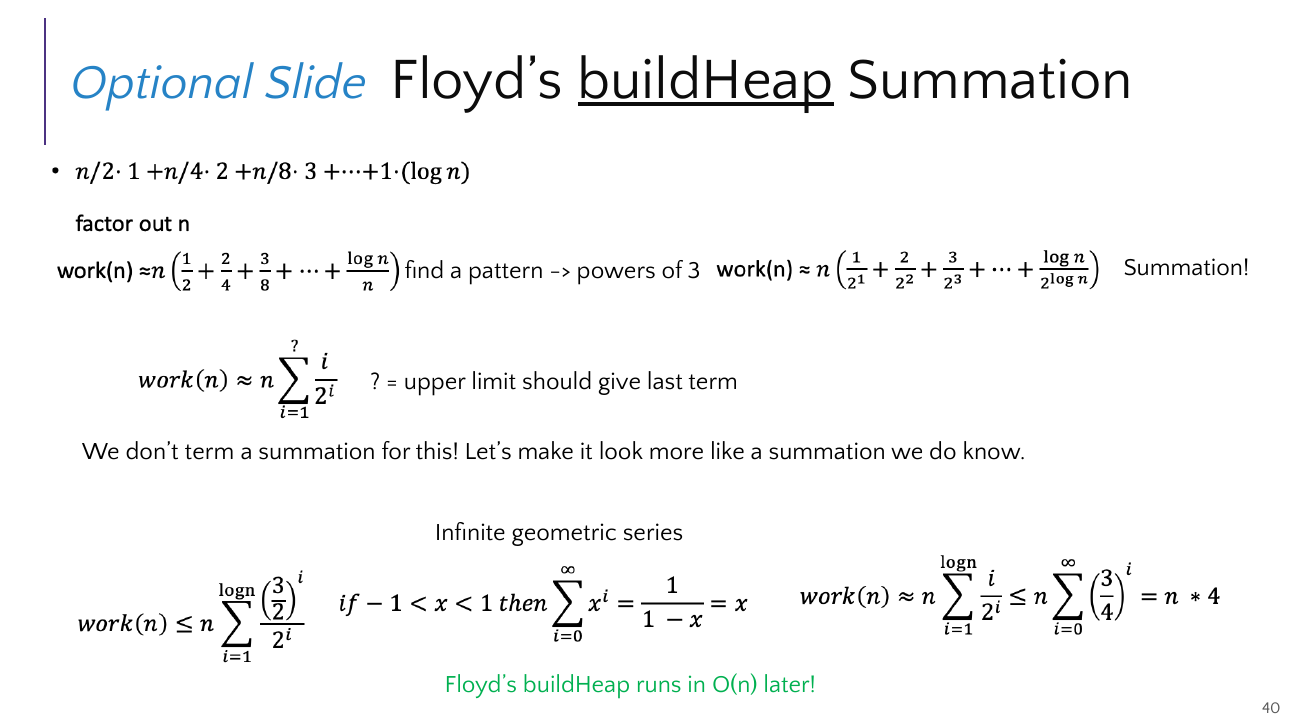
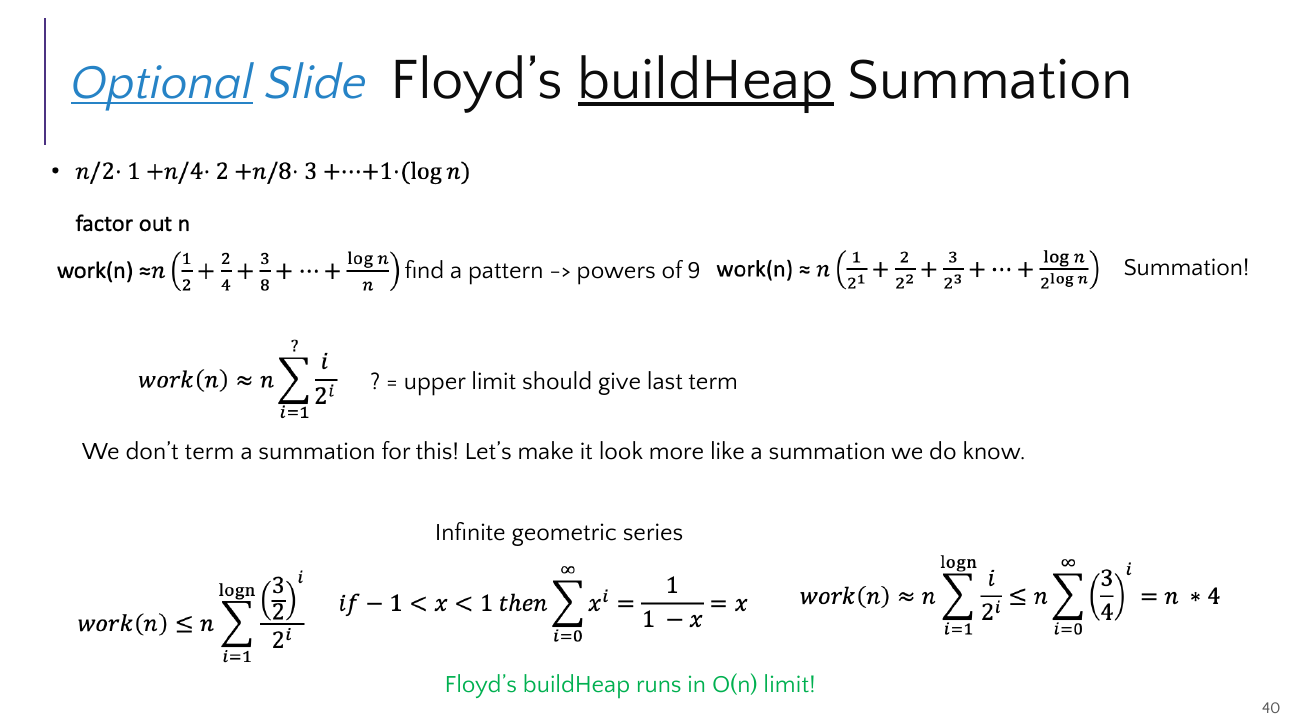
Optional underline: none -> present
3: 3 -> 9
O(n later: later -> limit
